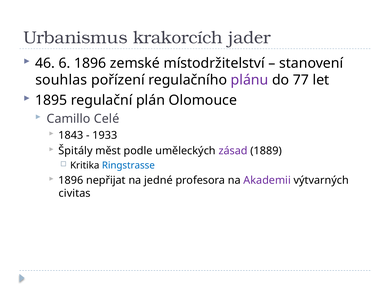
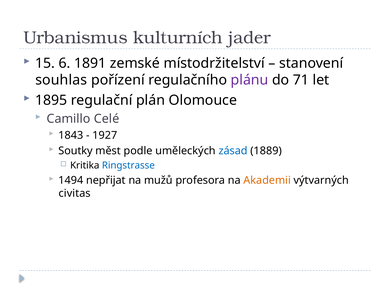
krakorcích: krakorcích -> kulturních
46: 46 -> 15
6 1896: 1896 -> 1891
77: 77 -> 71
1933: 1933 -> 1927
Špitály: Špitály -> Soutky
zásad colour: purple -> blue
1896 at (71, 181): 1896 -> 1494
jedné: jedné -> mužů
Akademii colour: purple -> orange
